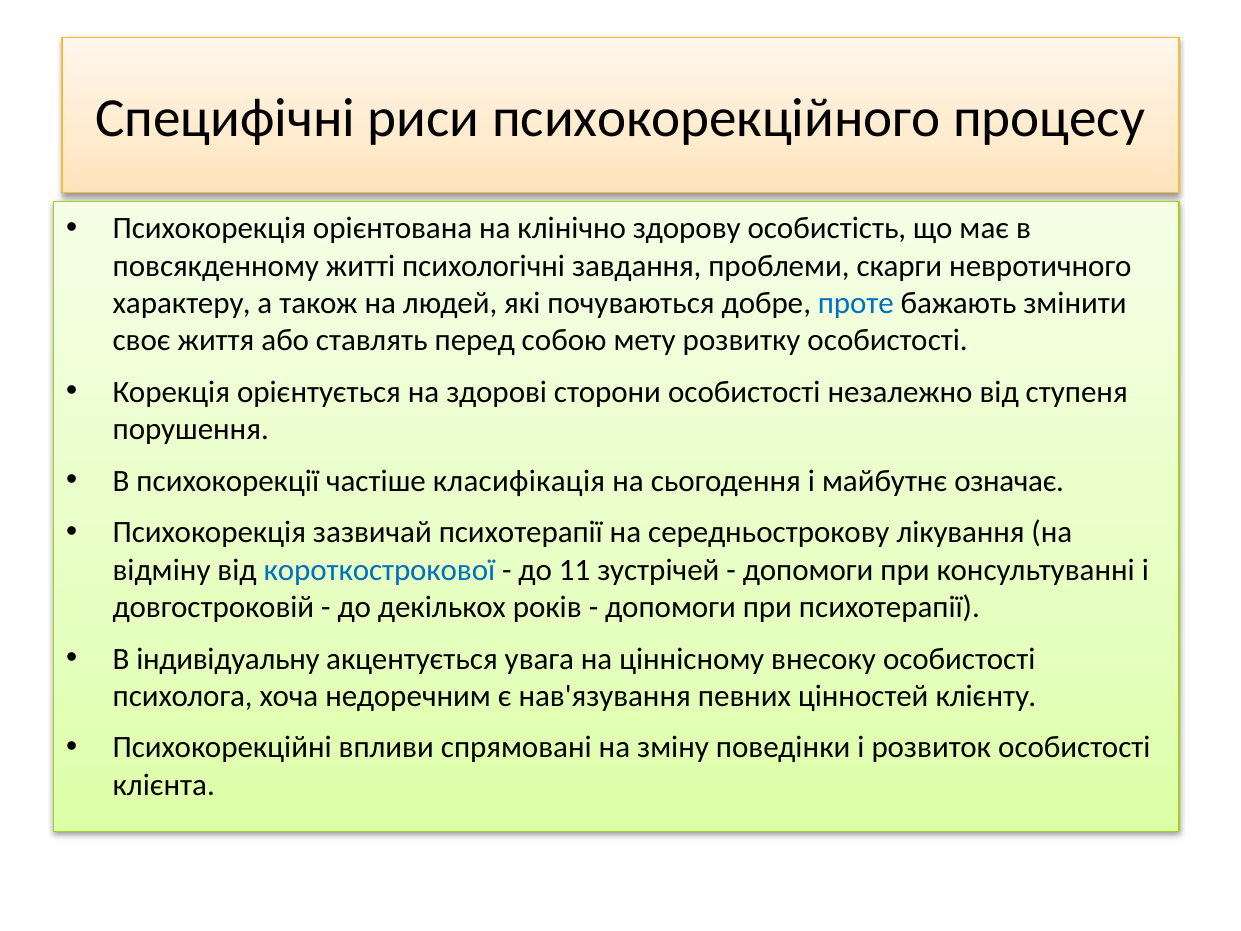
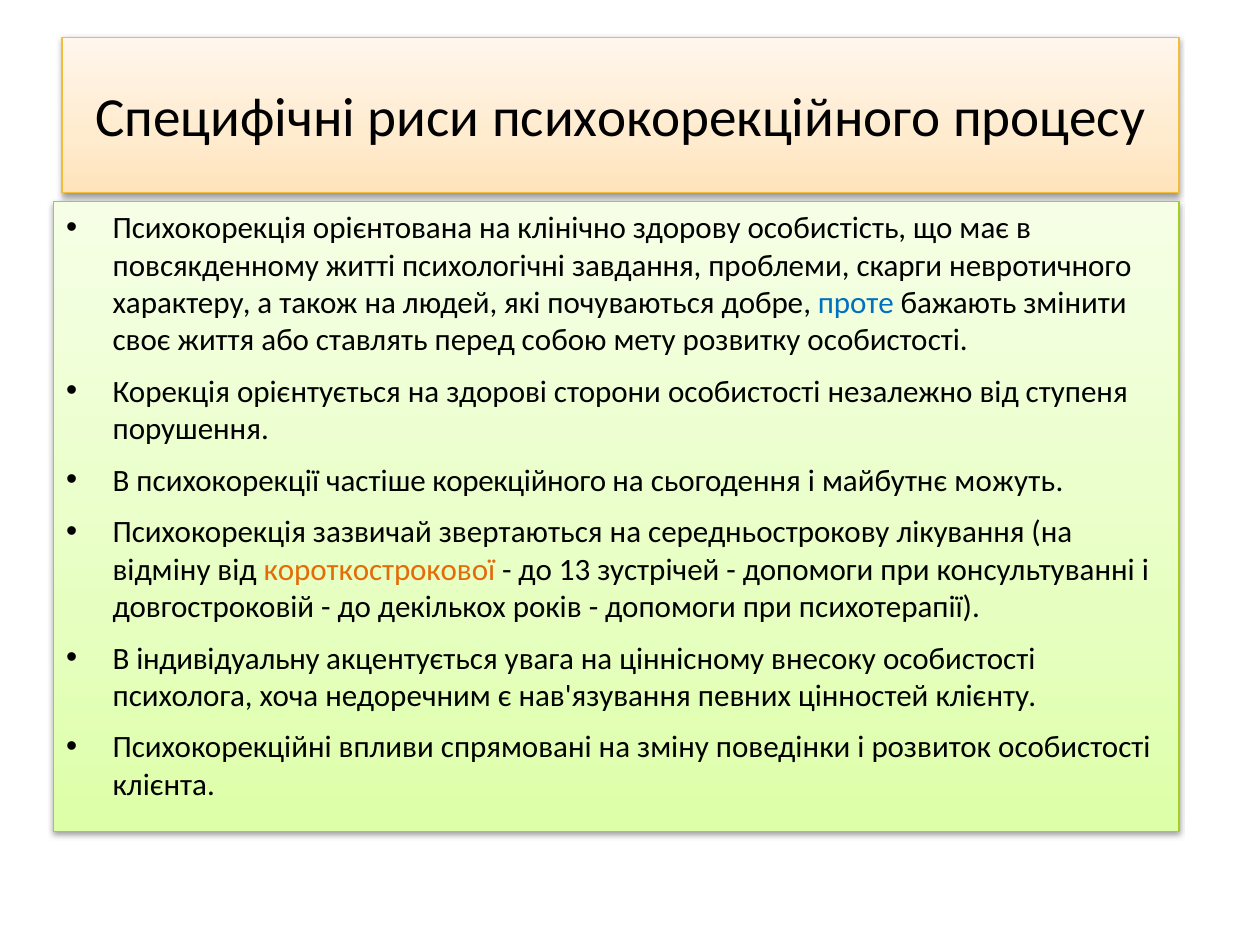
класифікація: класифікація -> корекційного
означає: означає -> можуть
зазвичай психотерапії: психотерапії -> звертаються
короткострокової colour: blue -> orange
11: 11 -> 13
